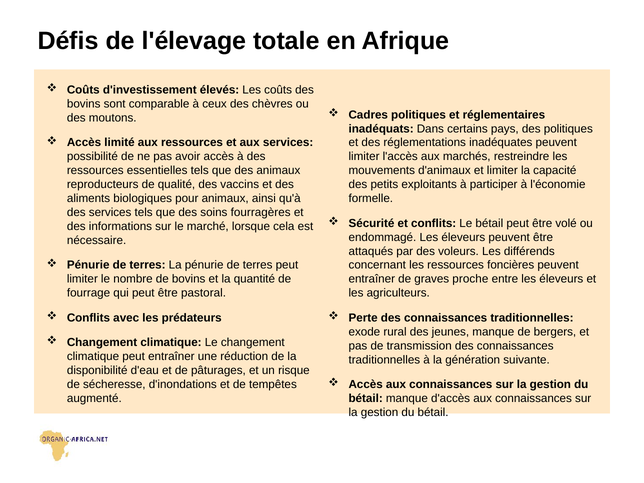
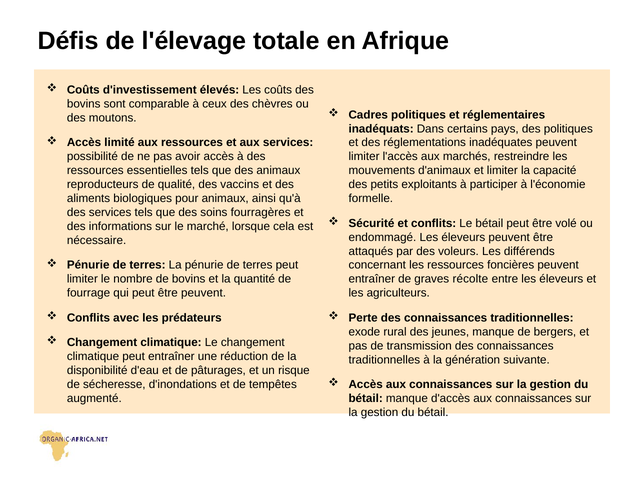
proche: proche -> récolte
être pastoral: pastoral -> peuvent
